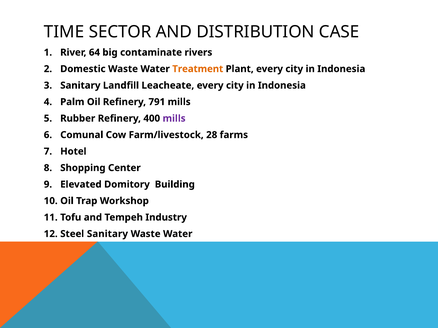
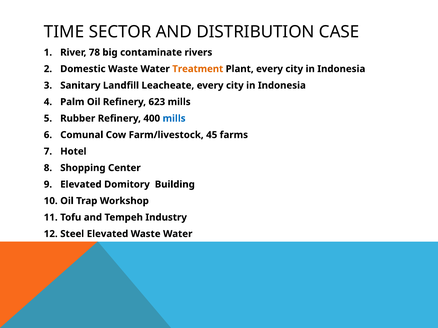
64: 64 -> 78
791: 791 -> 623
mills at (174, 119) colour: purple -> blue
28: 28 -> 45
Steel Sanitary: Sanitary -> Elevated
